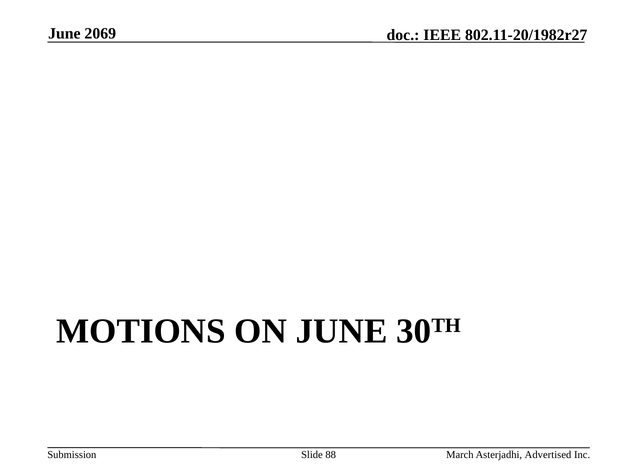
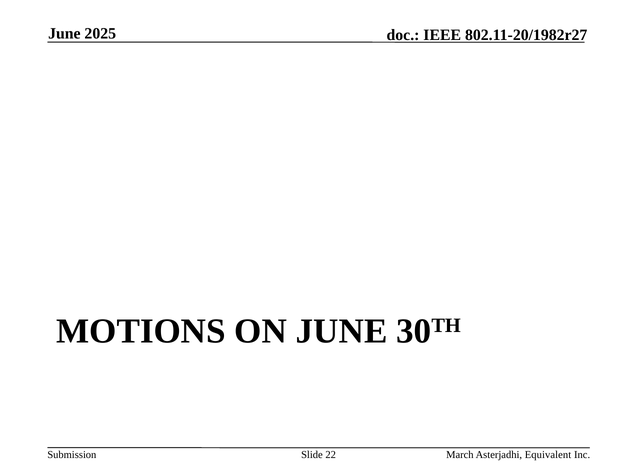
2069: 2069 -> 2025
88: 88 -> 22
Advertised: Advertised -> Equivalent
